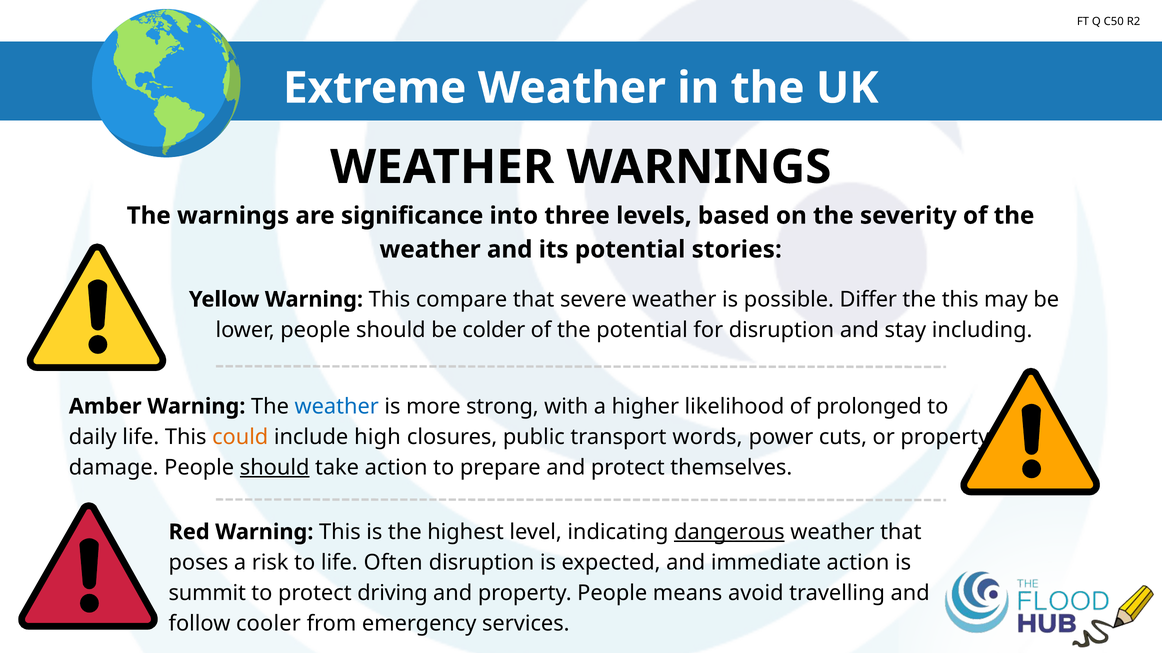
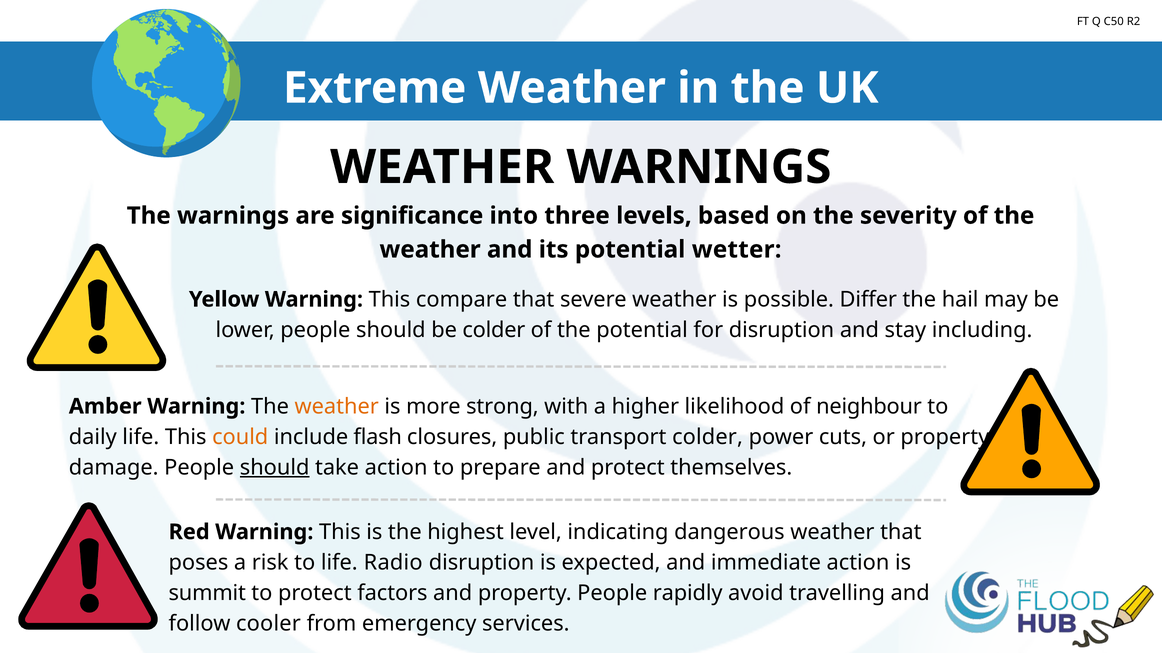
stories: stories -> wetter
the this: this -> hail
weather at (337, 407) colour: blue -> orange
prolonged: prolonged -> neighbour
high: high -> flash
transport words: words -> colder
dangerous underline: present -> none
Often: Often -> Radio
driving: driving -> factors
means: means -> rapidly
